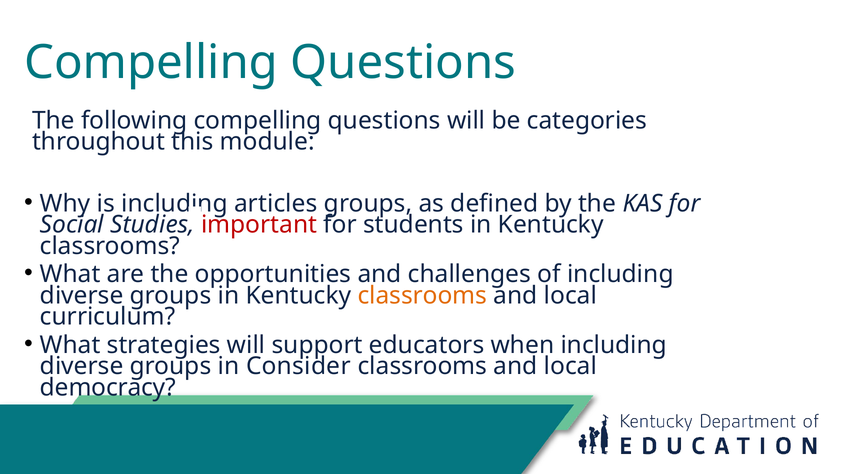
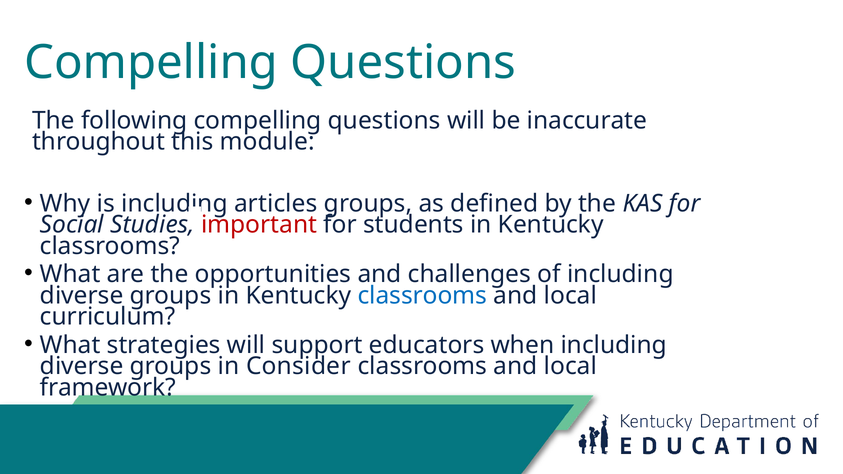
categories: categories -> inaccurate
classrooms at (422, 296) colour: orange -> blue
democracy: democracy -> framework
